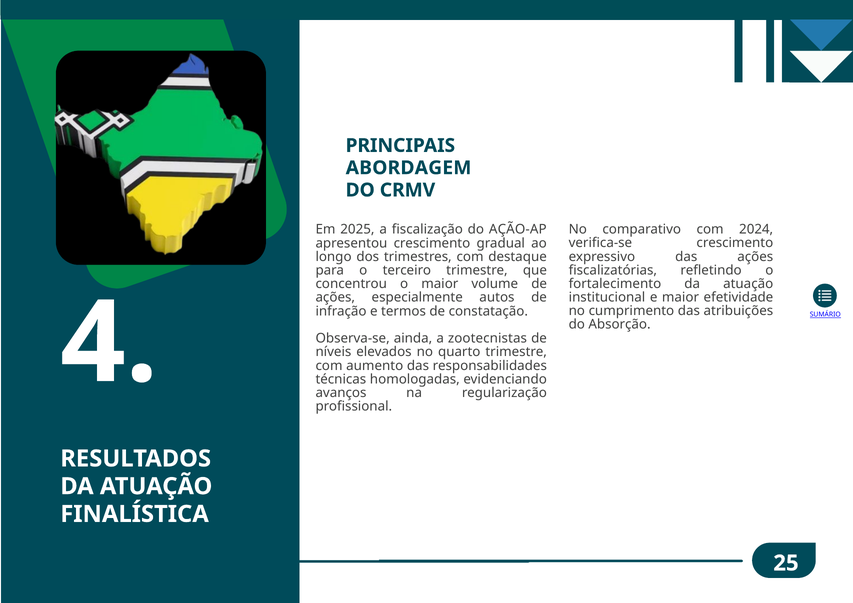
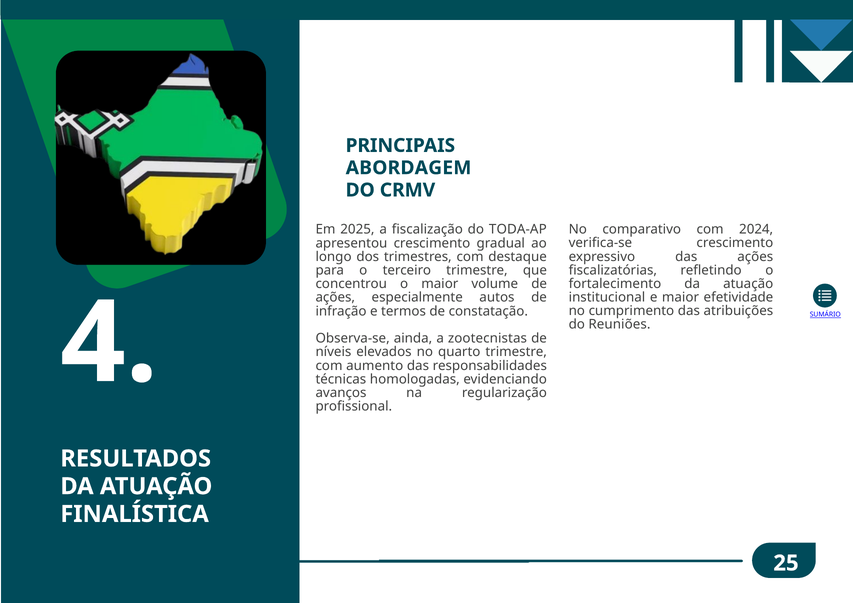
AÇÃO-AP: AÇÃO-AP -> TODA-AP
Absorção: Absorção -> Reuniões
